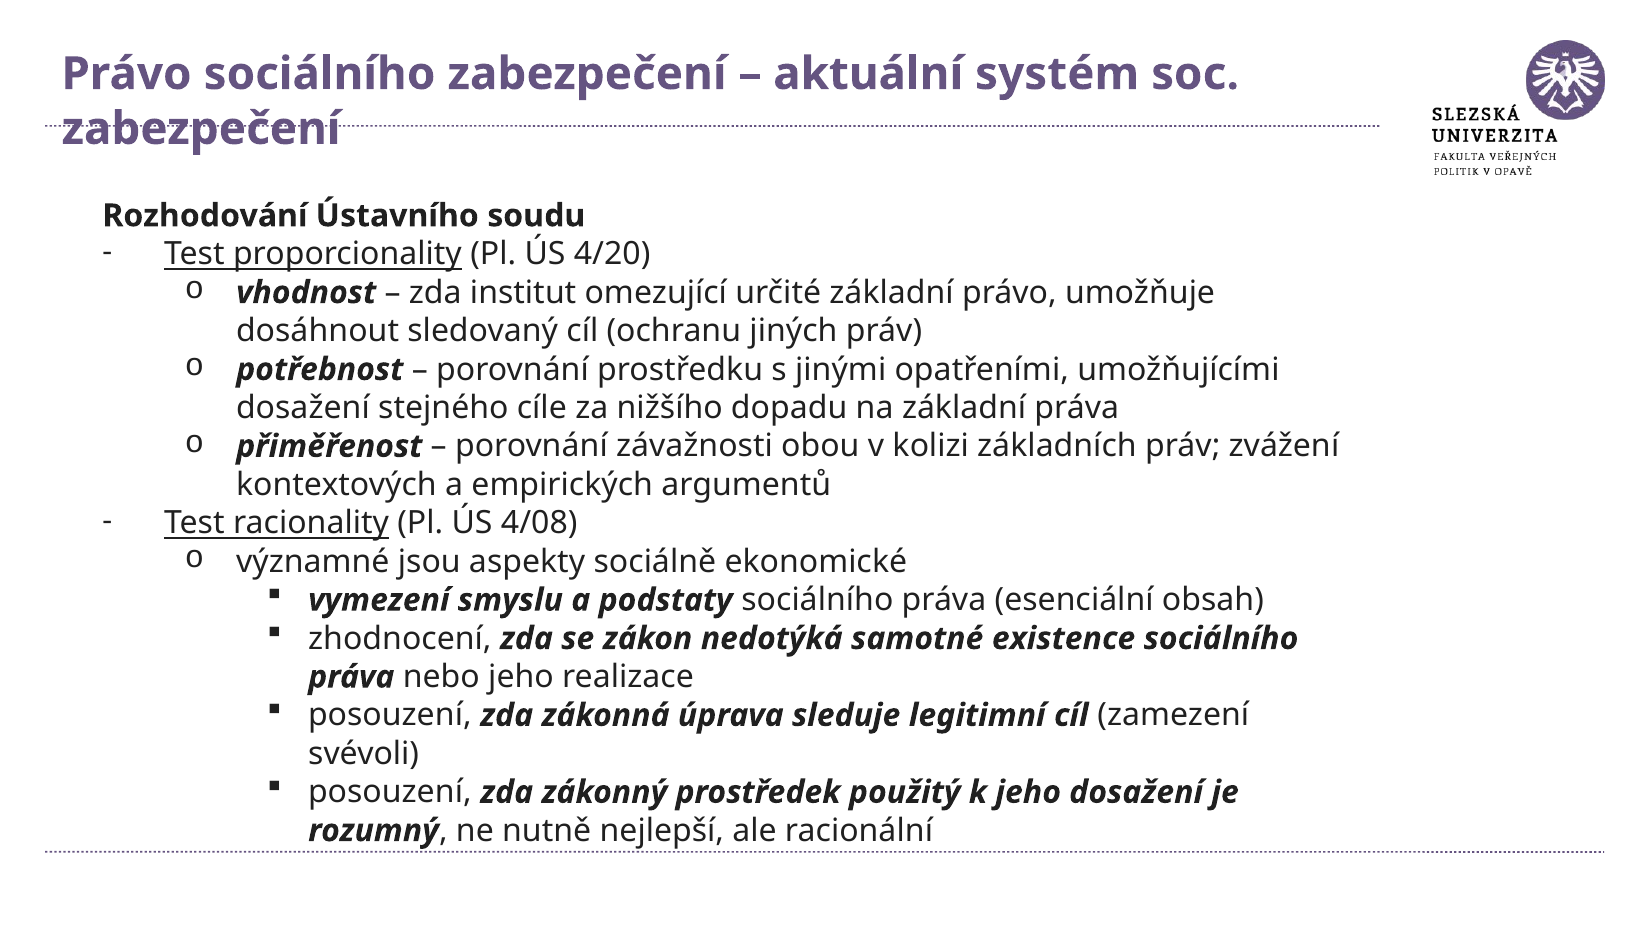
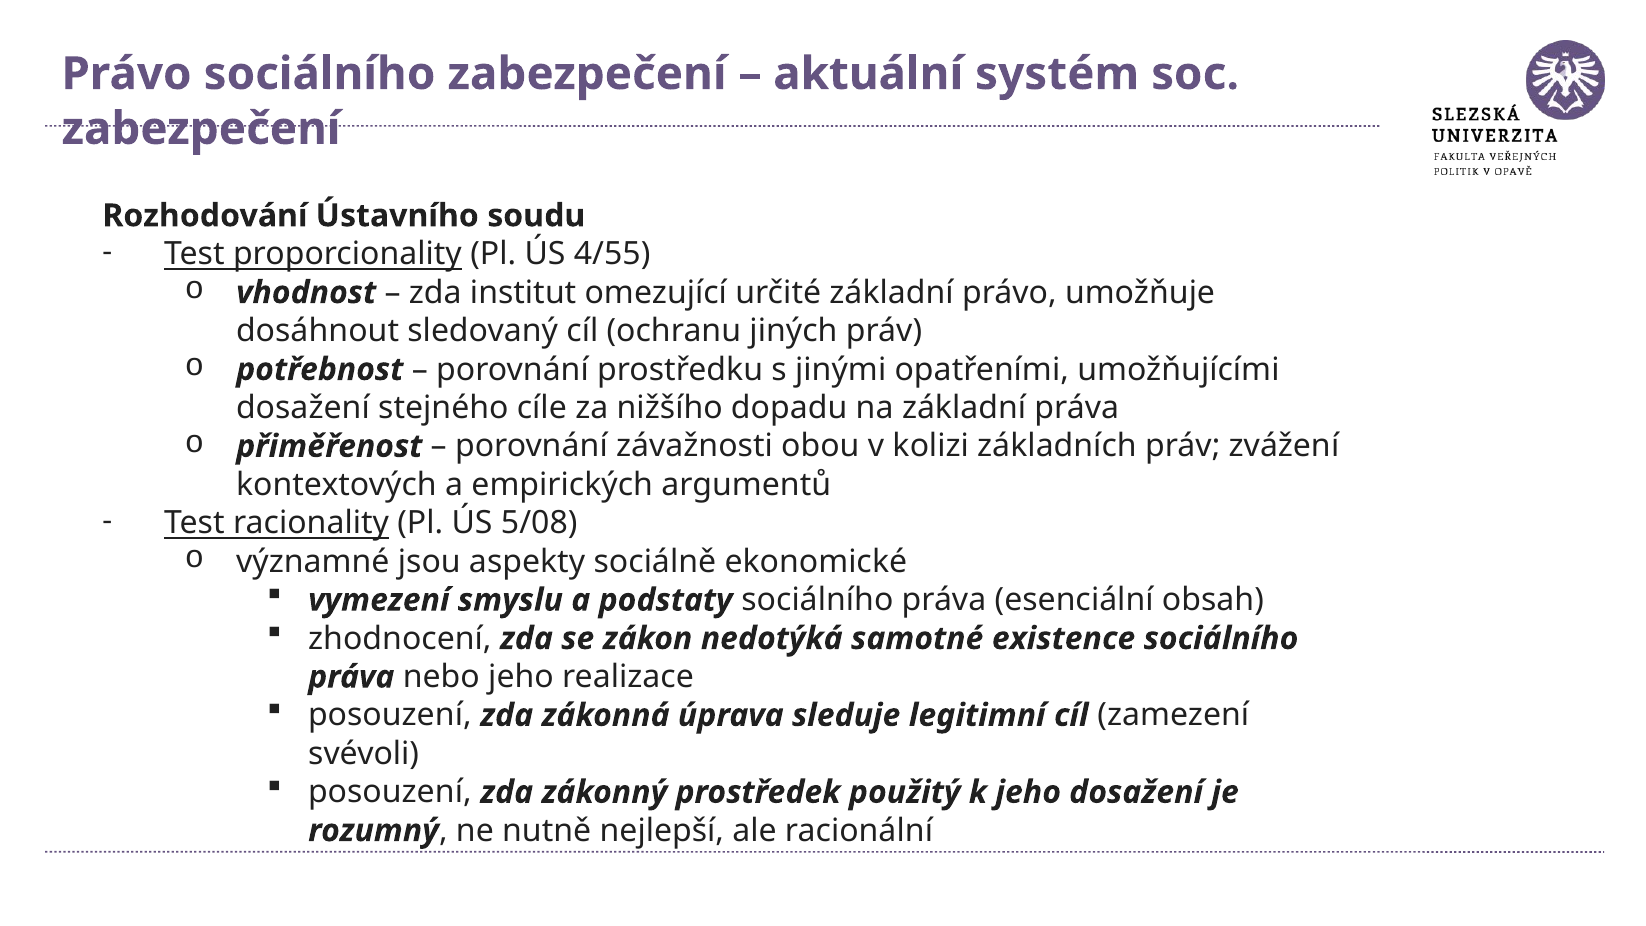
4/20: 4/20 -> 4/55
4/08: 4/08 -> 5/08
